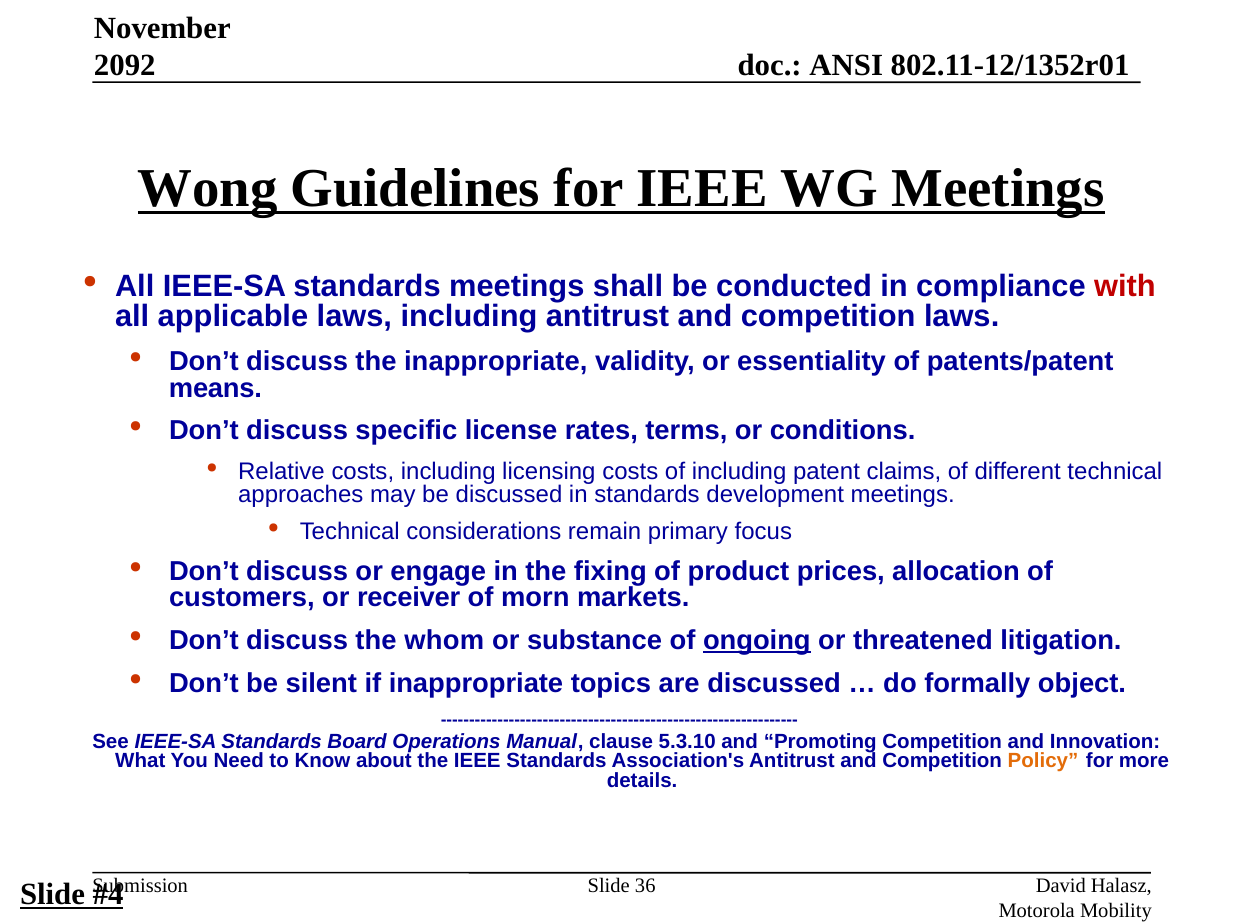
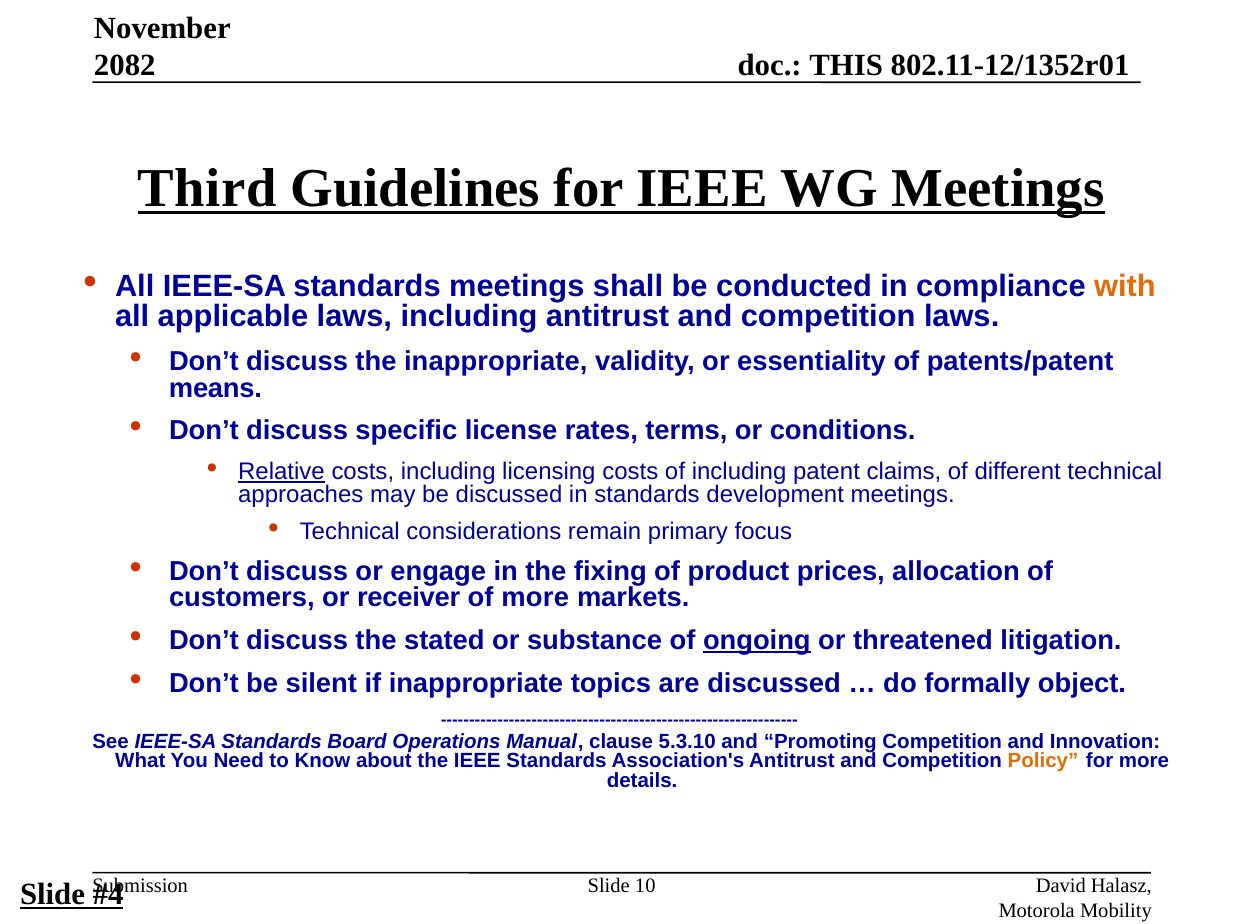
2092: 2092 -> 2082
ANSI: ANSI -> THIS
Wong: Wong -> Third
with colour: red -> orange
Relative underline: none -> present
of morn: morn -> more
whom: whom -> stated
36: 36 -> 10
